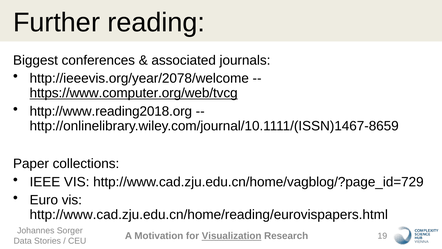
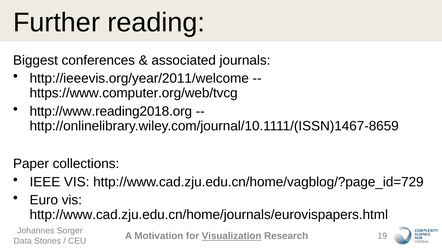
http://ieeevis.org/year/2078/welcome: http://ieeevis.org/year/2078/welcome -> http://ieeevis.org/year/2011/welcome
https://www.computer.org/web/tvcg underline: present -> none
http://www.cad.zju.edu.cn/home/reading/eurovispapers.html: http://www.cad.zju.edu.cn/home/reading/eurovispapers.html -> http://www.cad.zju.edu.cn/home/journals/eurovispapers.html
